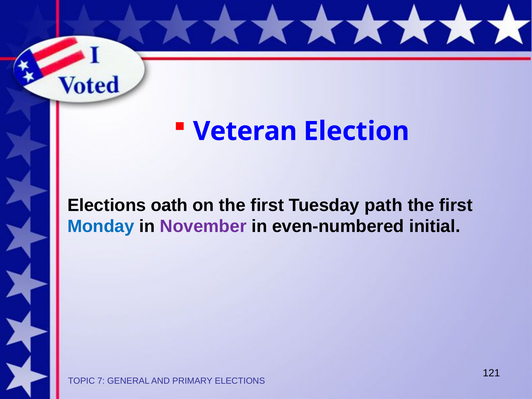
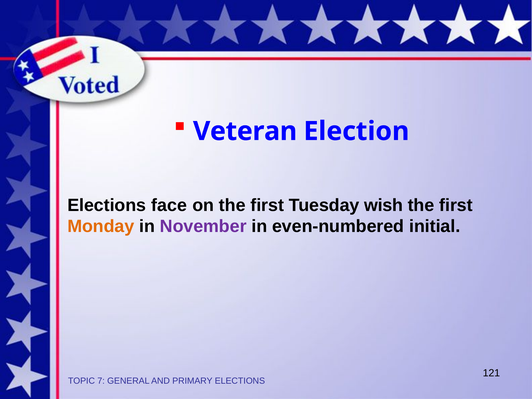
oath: oath -> face
path: path -> wish
Monday colour: blue -> orange
